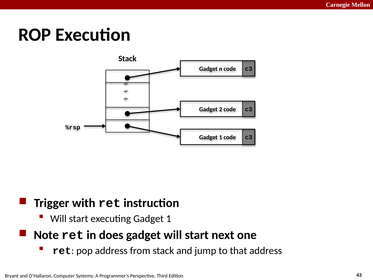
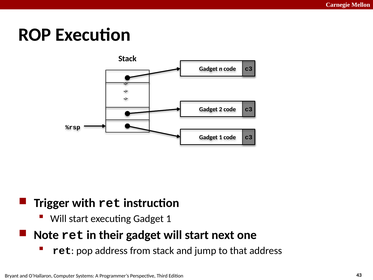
does: does -> their
